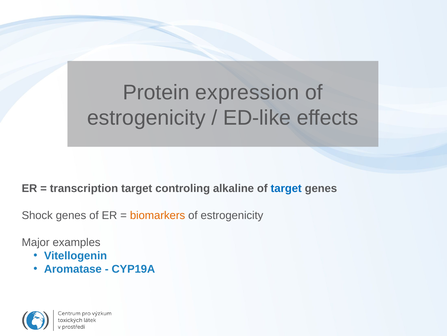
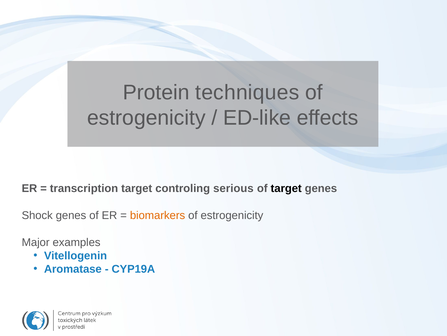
expression: expression -> techniques
alkaline: alkaline -> serious
target at (286, 188) colour: blue -> black
